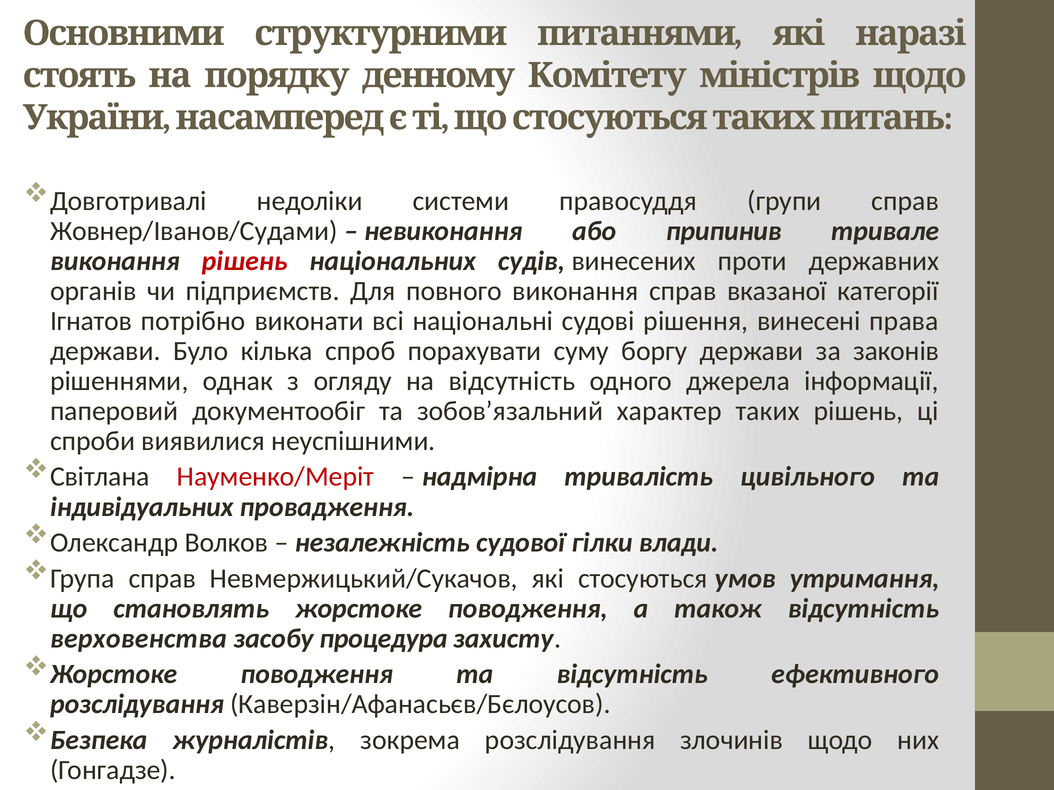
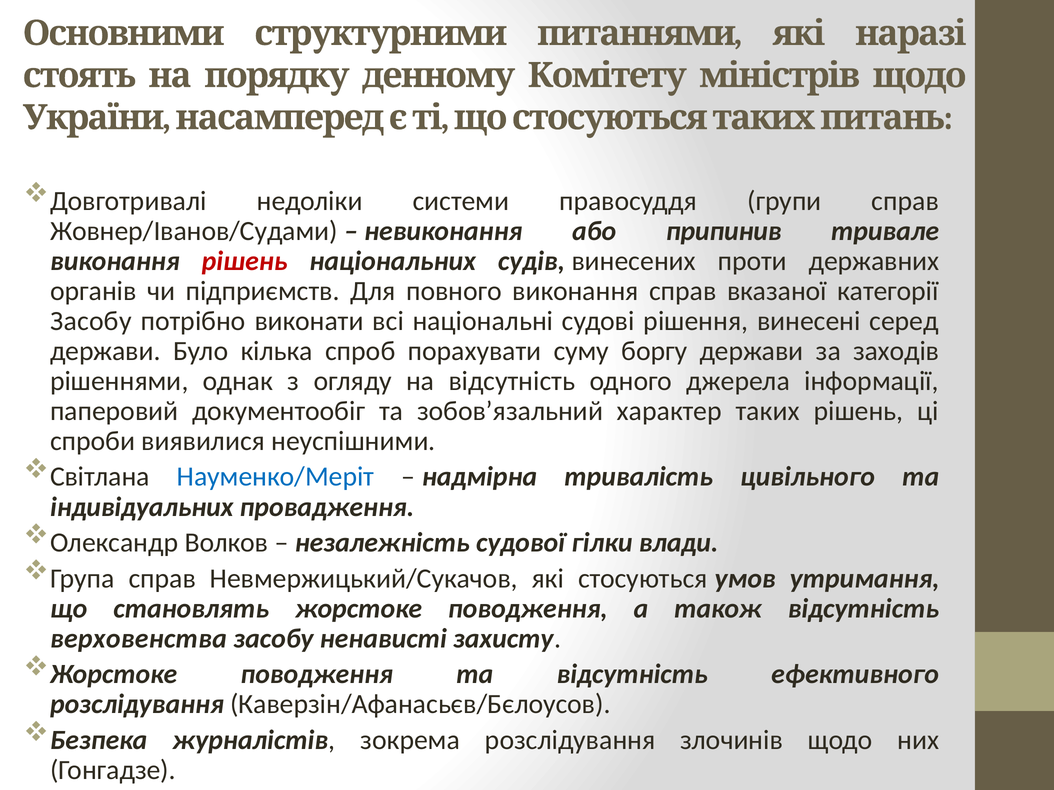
Ігнатов at (91, 321): Ігнатов -> Засобу
права: права -> серед
законів: законів -> заходів
Науменко/Меріт colour: red -> blue
процедура: процедура -> ненависті
